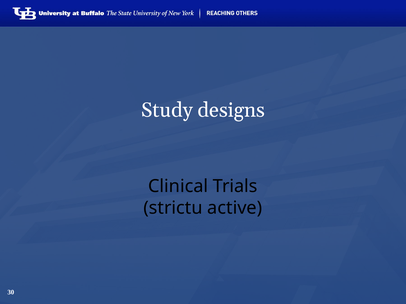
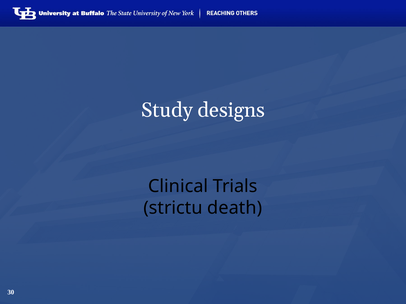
active: active -> death
